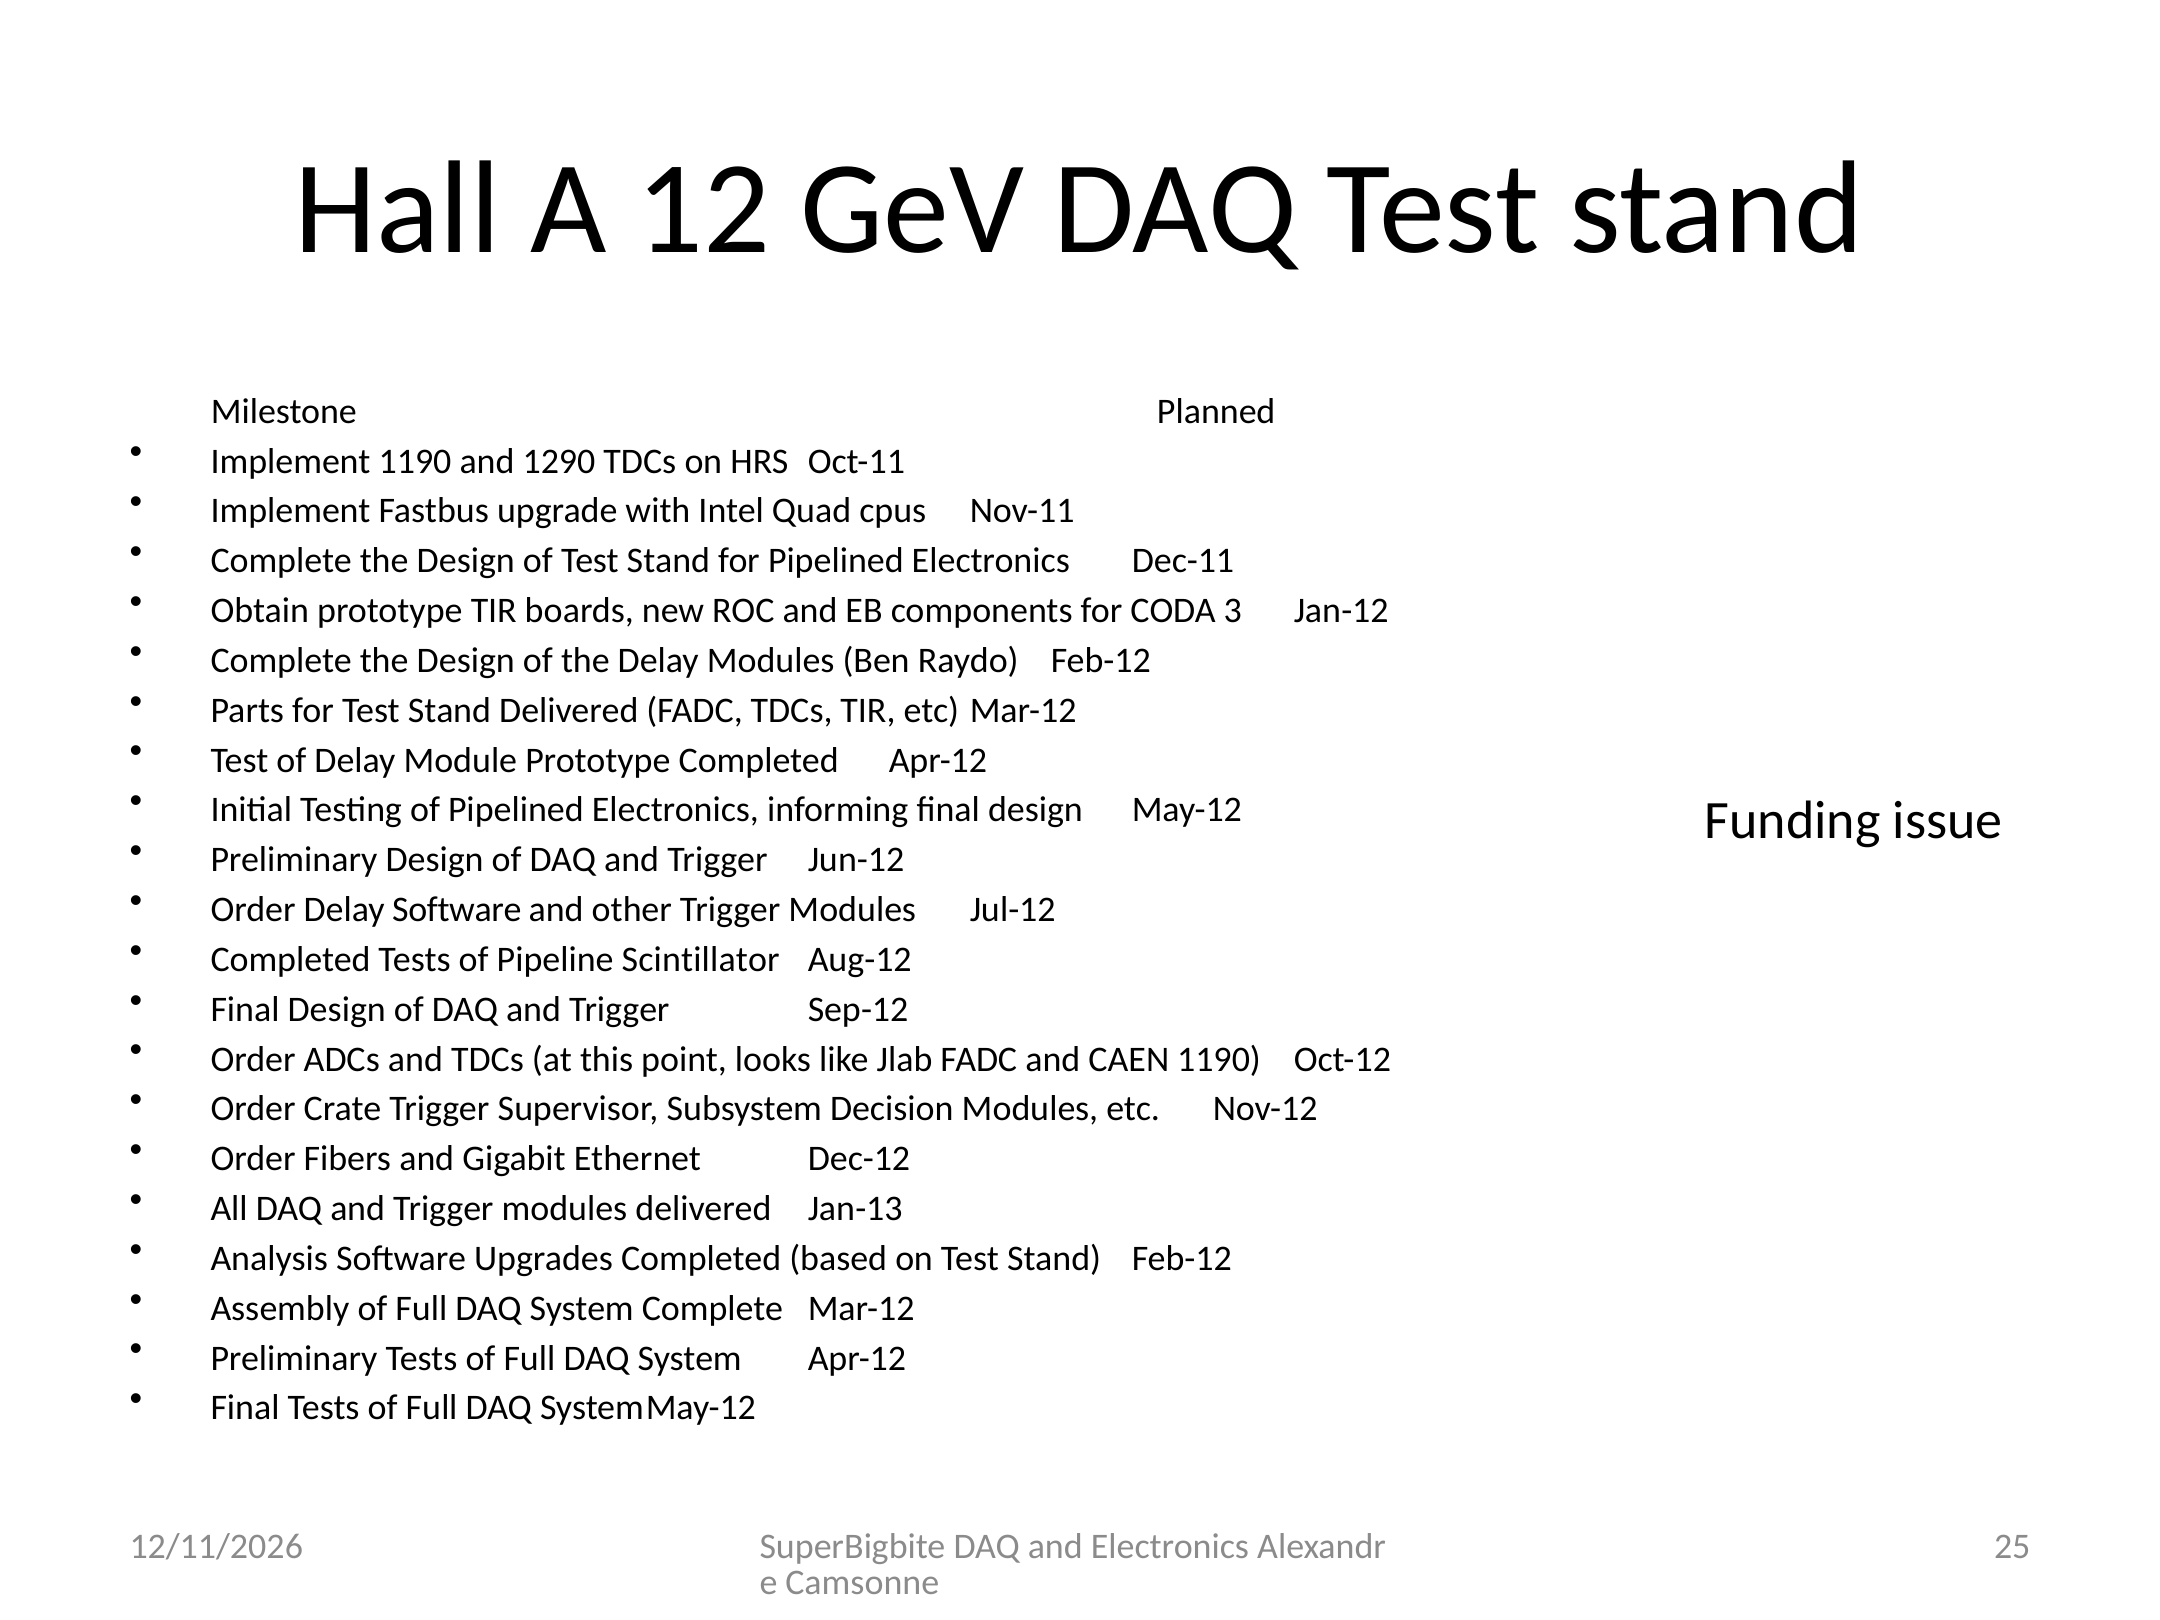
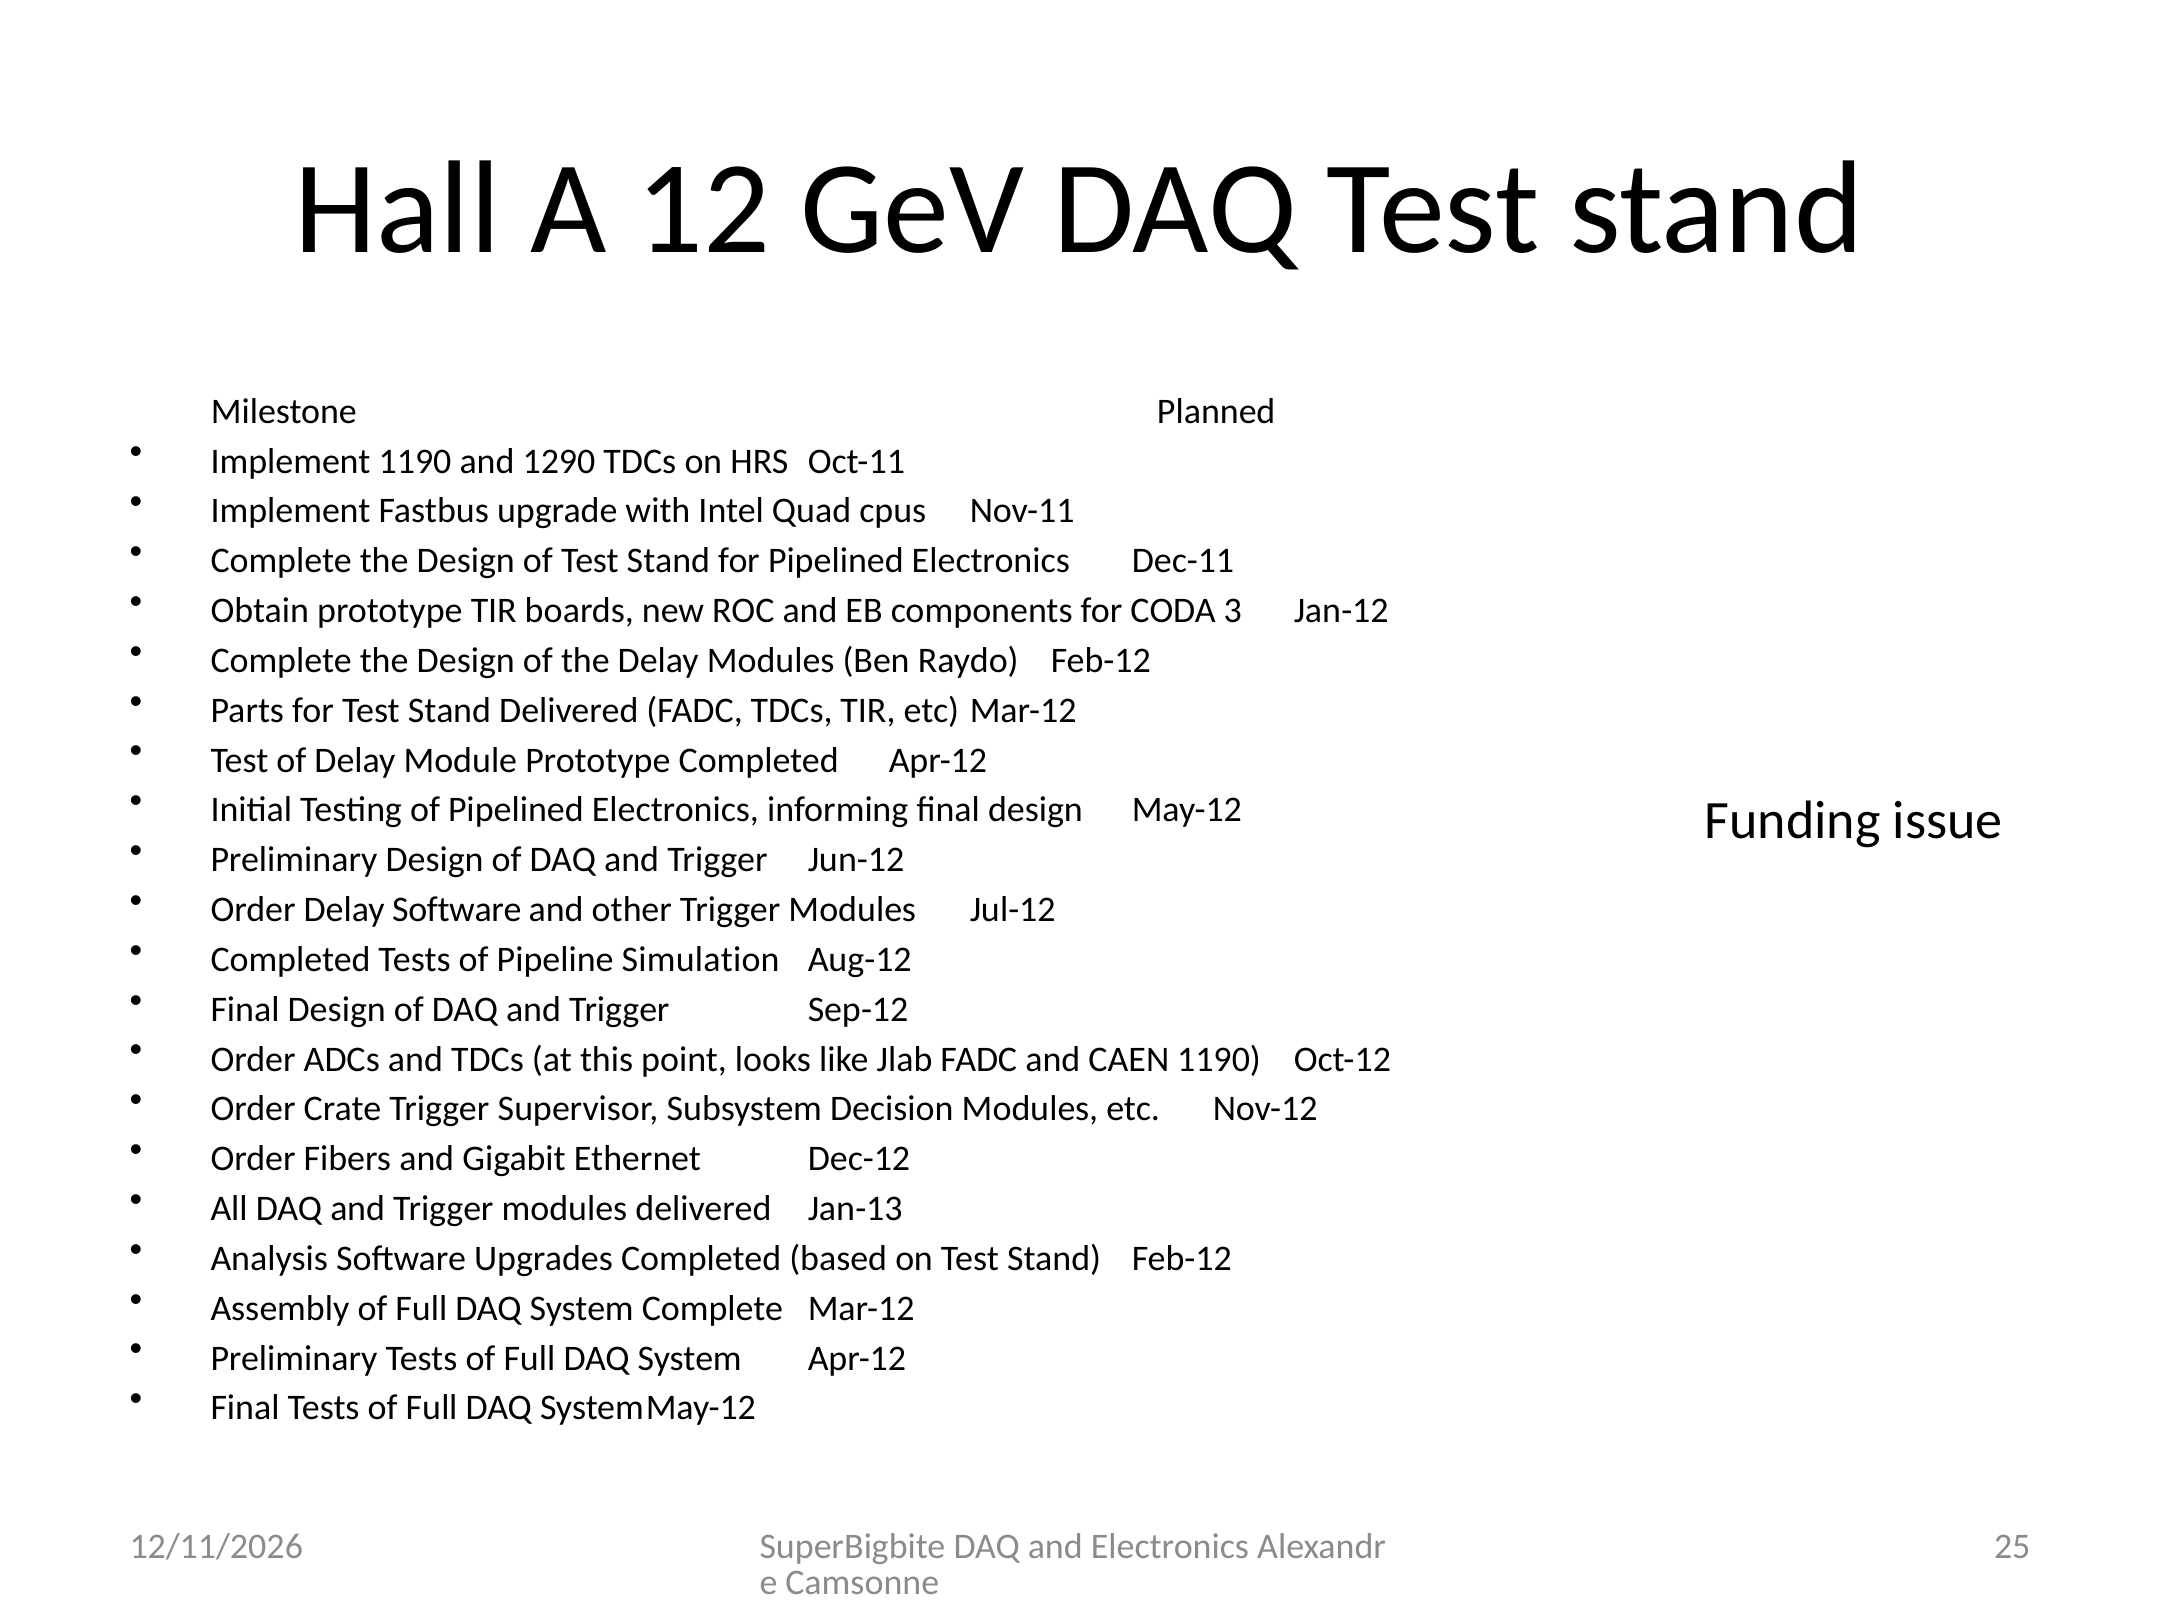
Scintillator: Scintillator -> Simulation
